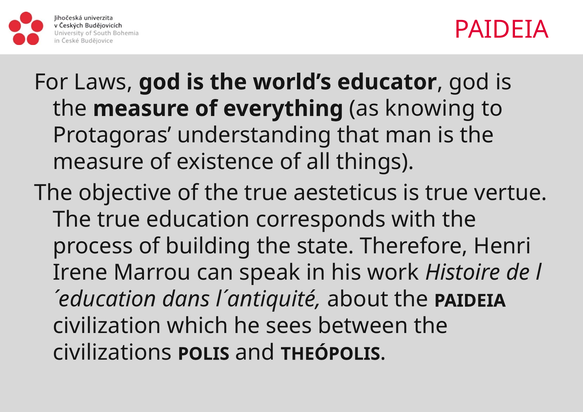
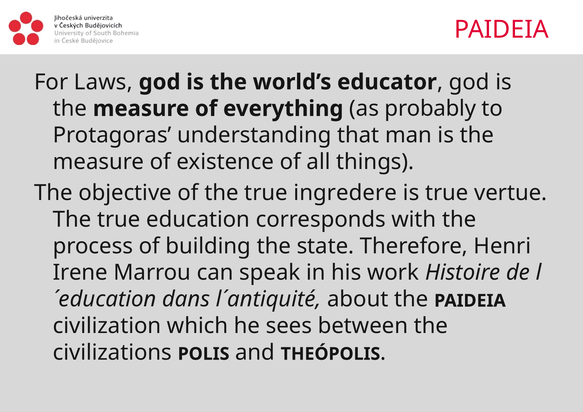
knowing: knowing -> probably
aesteticus: aesteticus -> ingredere
